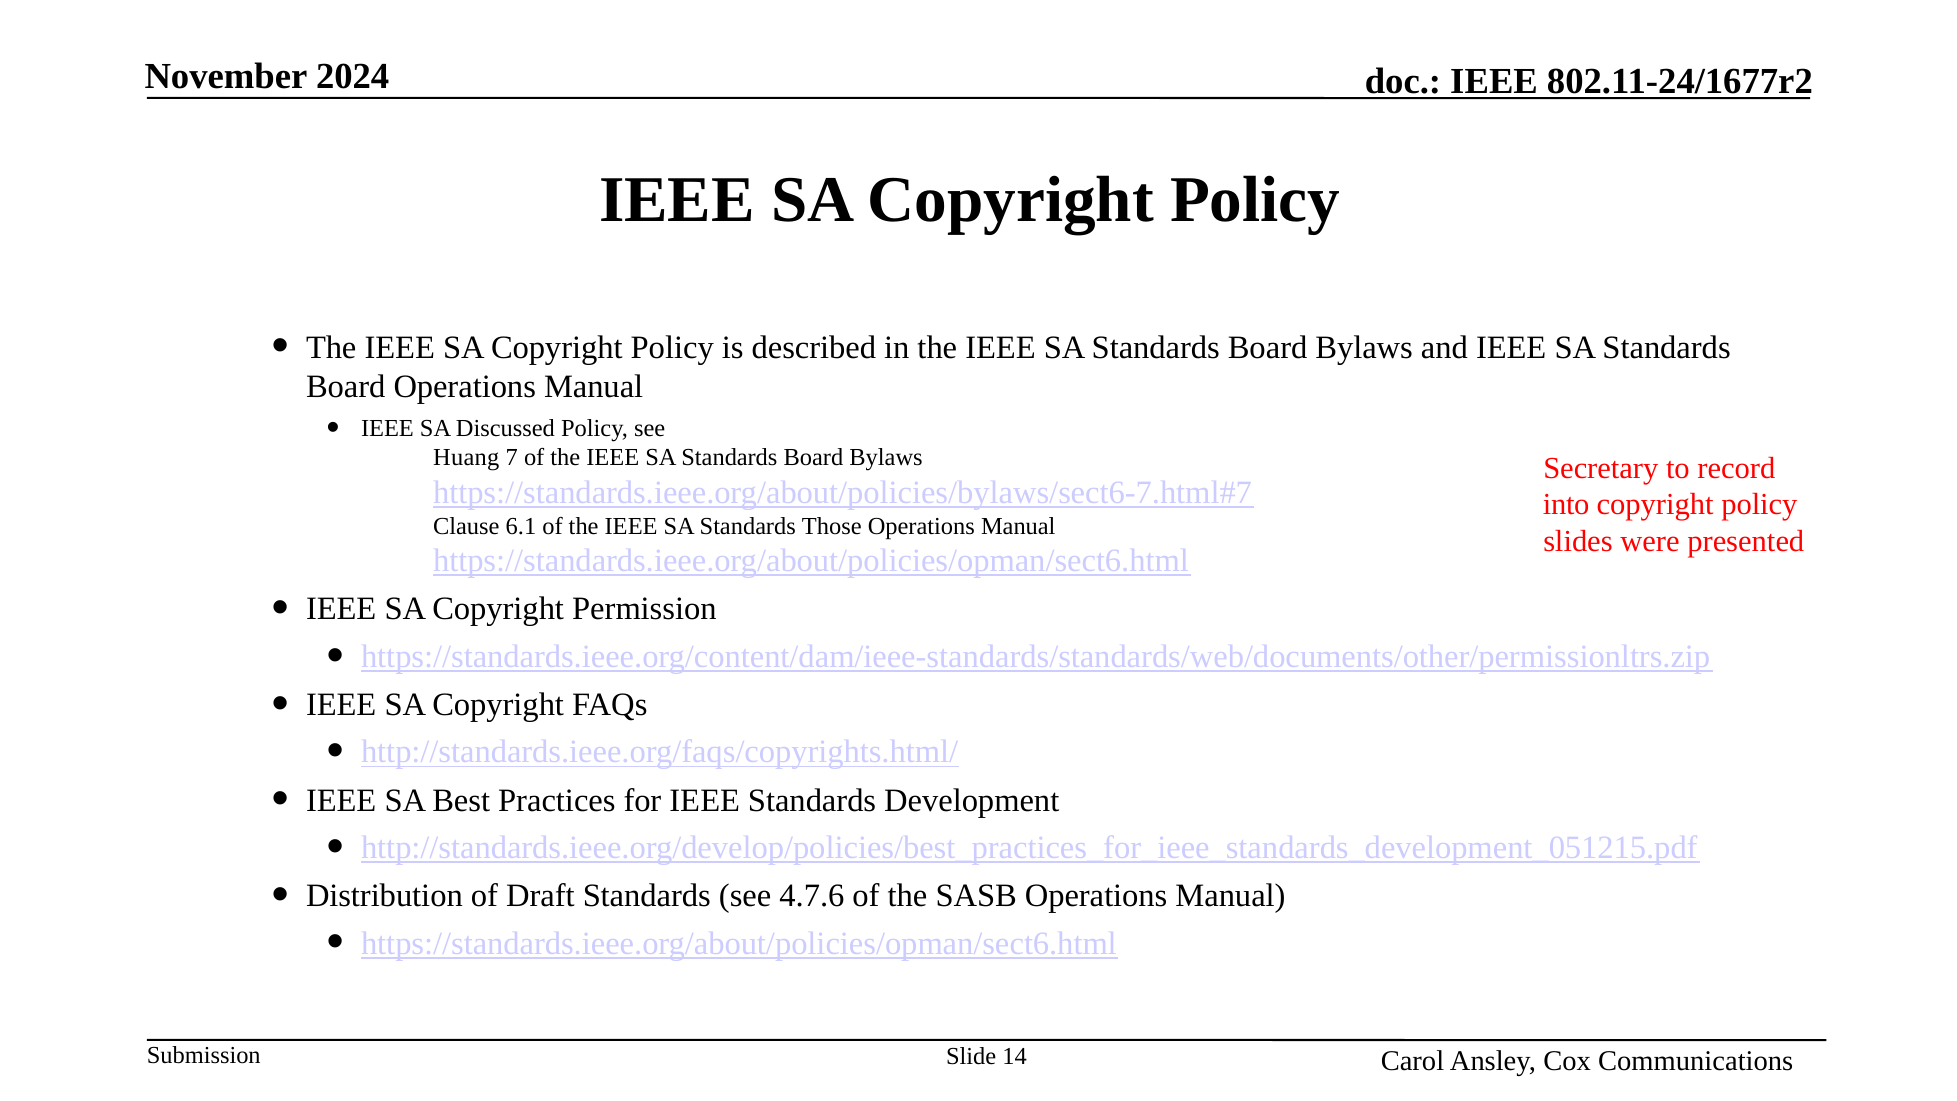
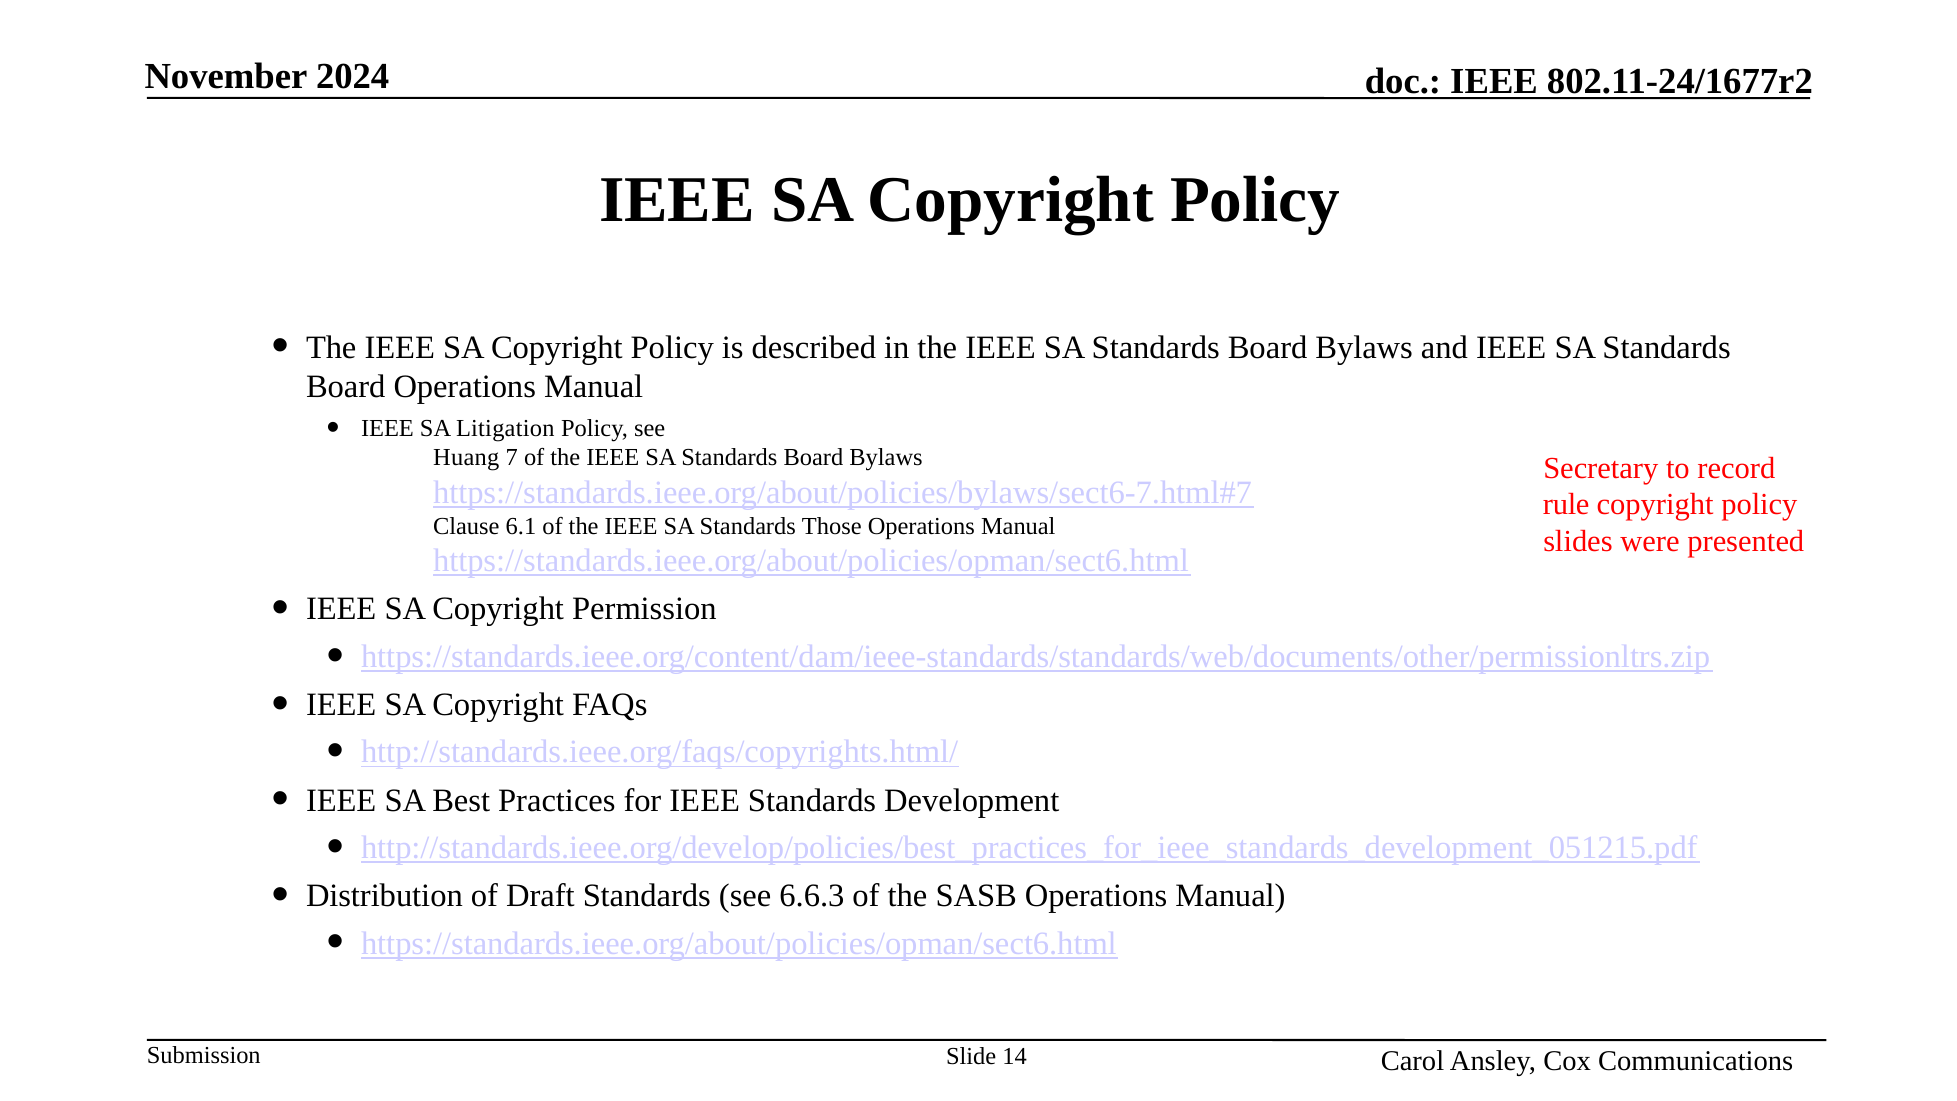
Discussed: Discussed -> Litigation
into: into -> rule
4.7.6: 4.7.6 -> 6.6.3
